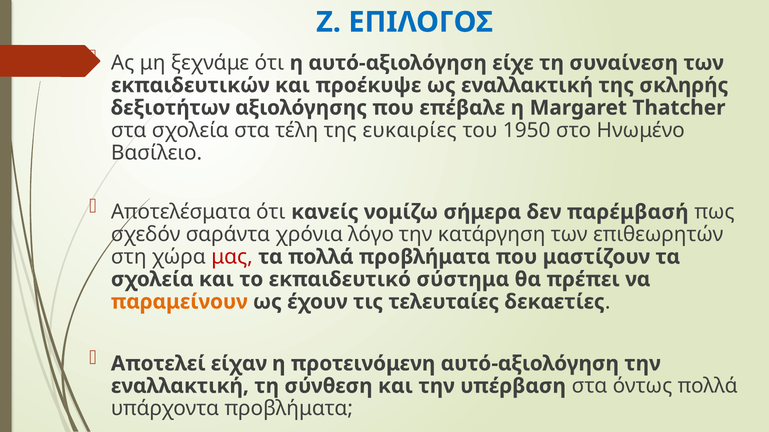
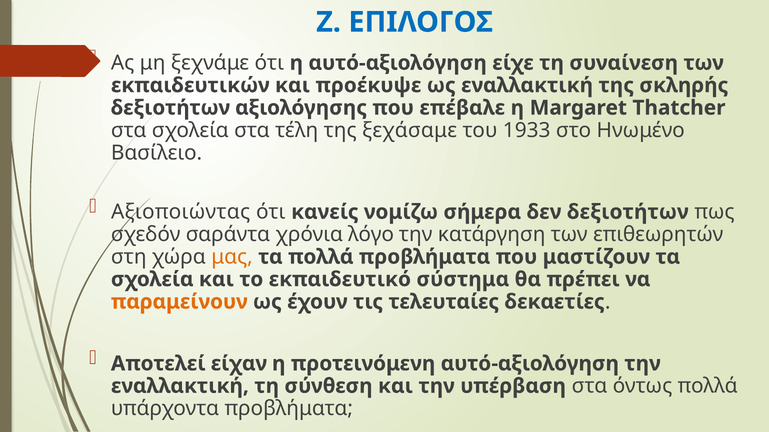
ευκαιρίες: ευκαιρίες -> ξεχάσαμε
1950: 1950 -> 1933
Αποτελέσματα: Αποτελέσματα -> Αξιοποιώντας
δεν παρέμβασή: παρέμβασή -> δεξιοτήτων
μας colour: red -> orange
